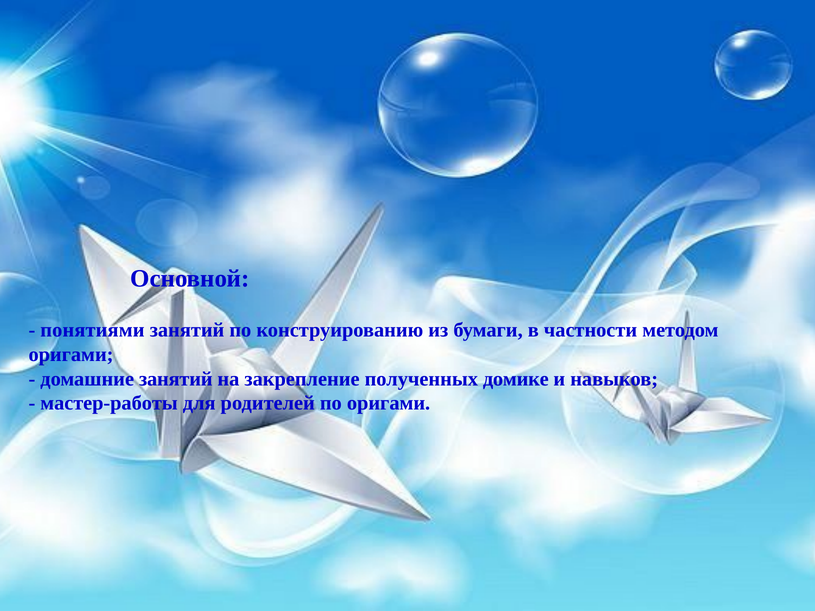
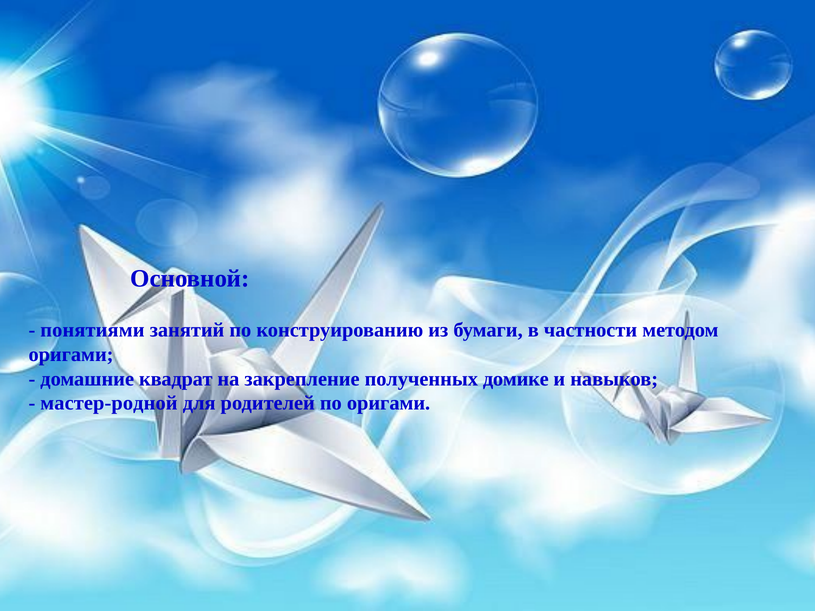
домашние занятий: занятий -> квадрат
мастер-работы: мастер-работы -> мастер-родной
